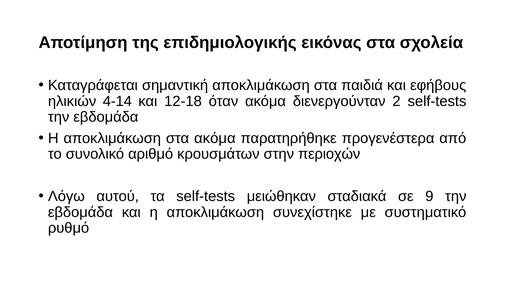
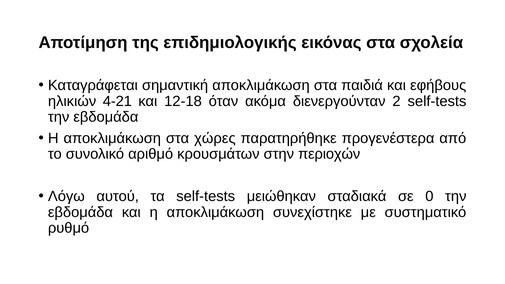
4-14: 4-14 -> 4-21
στα ακόμα: ακόμα -> χώρες
9: 9 -> 0
